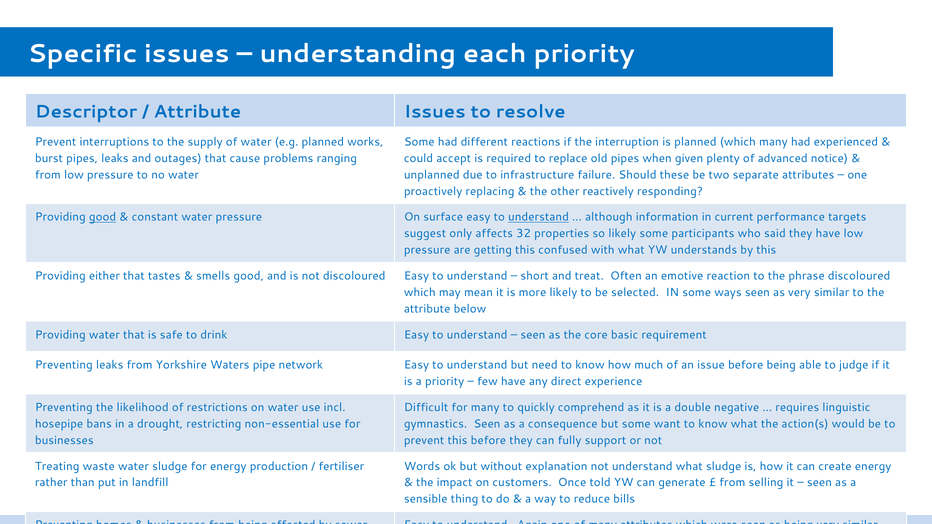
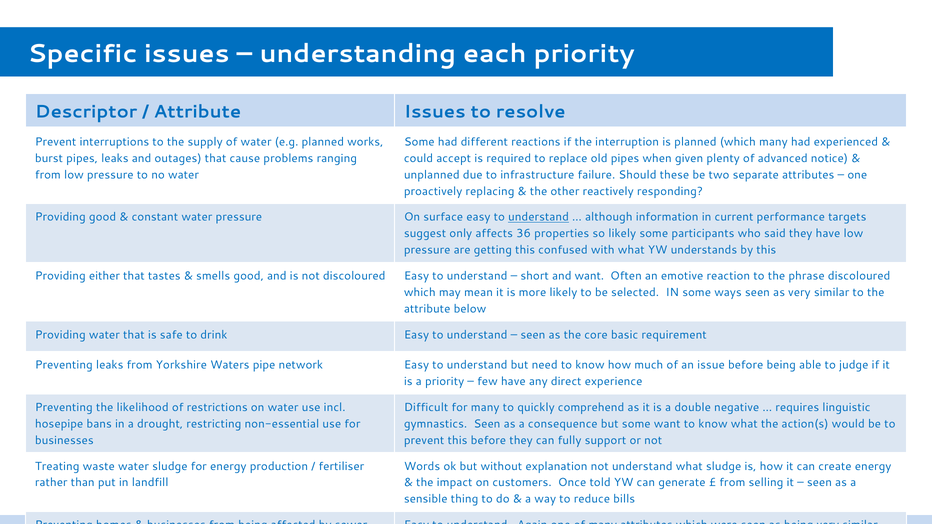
good at (103, 217) underline: present -> none
32: 32 -> 36
and treat: treat -> want
